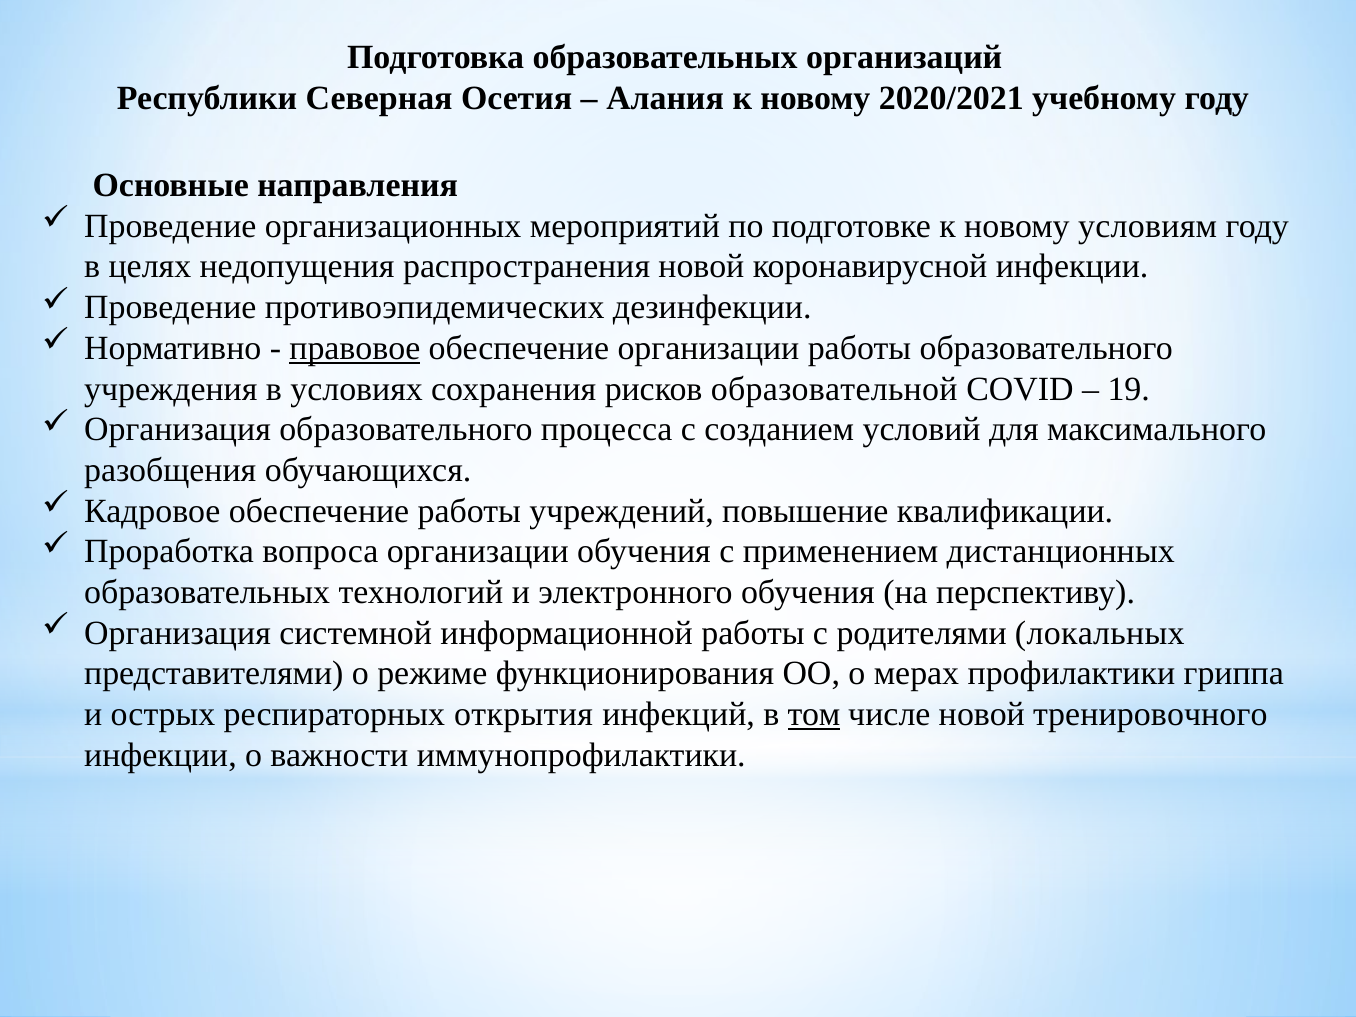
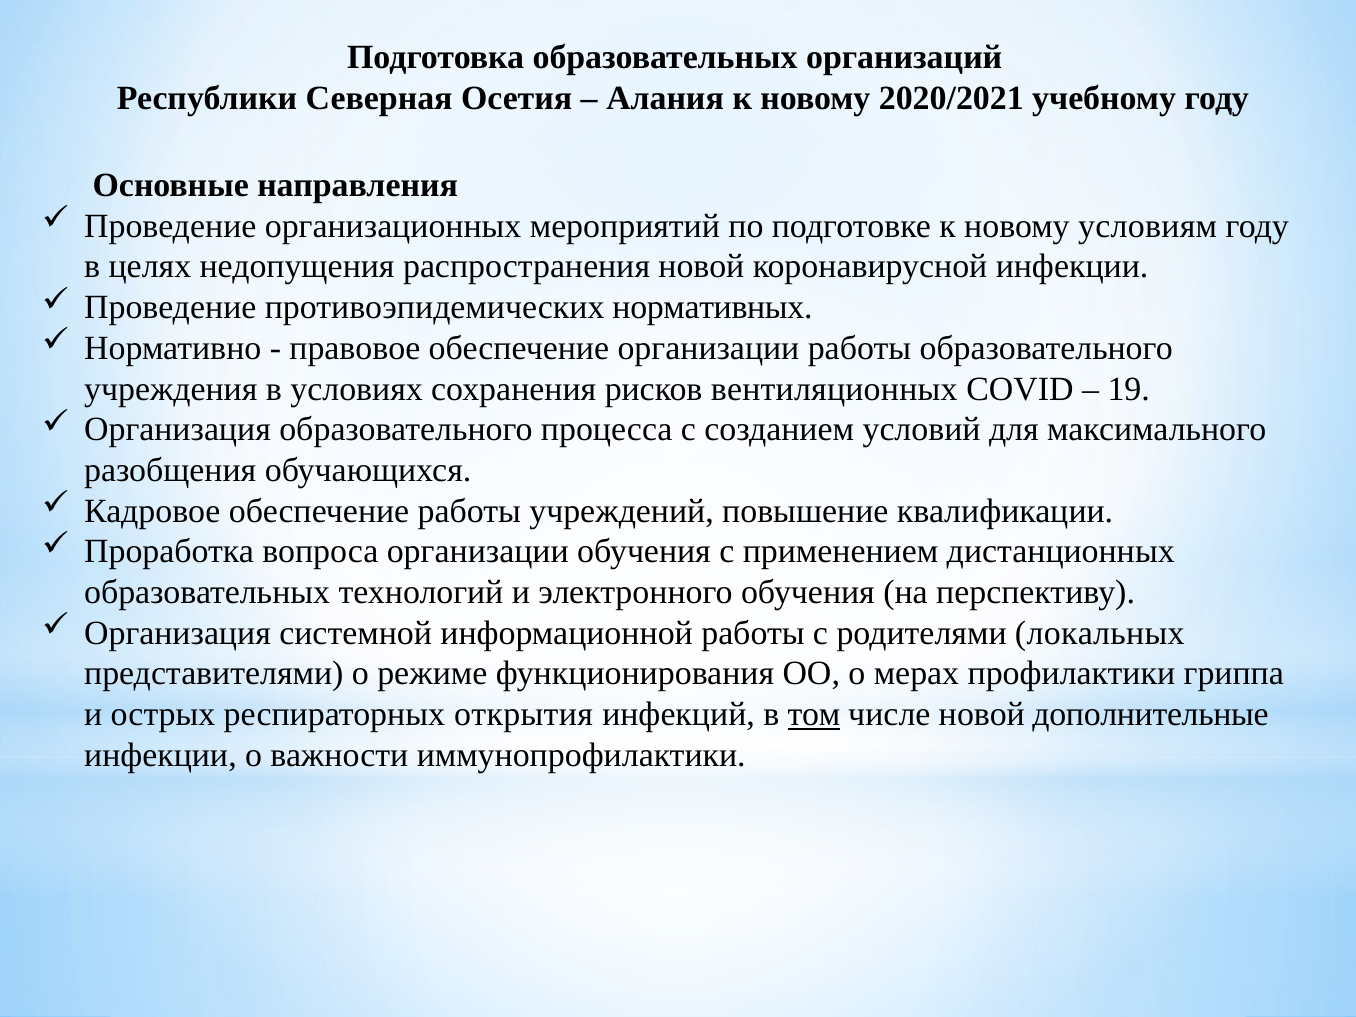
дезинфекции: дезинфекции -> нормативных
правовое underline: present -> none
образовательной: образовательной -> вентиляционных
тренировочного: тренировочного -> дополнительные
